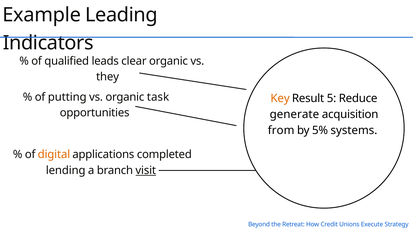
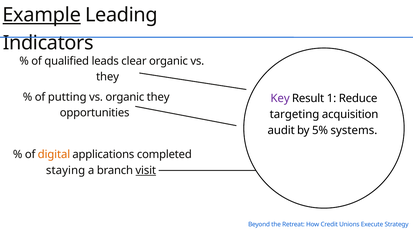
Example underline: none -> present
organic task: task -> they
Key colour: orange -> purple
5: 5 -> 1
generate: generate -> targeting
from: from -> audit
lending: lending -> staying
